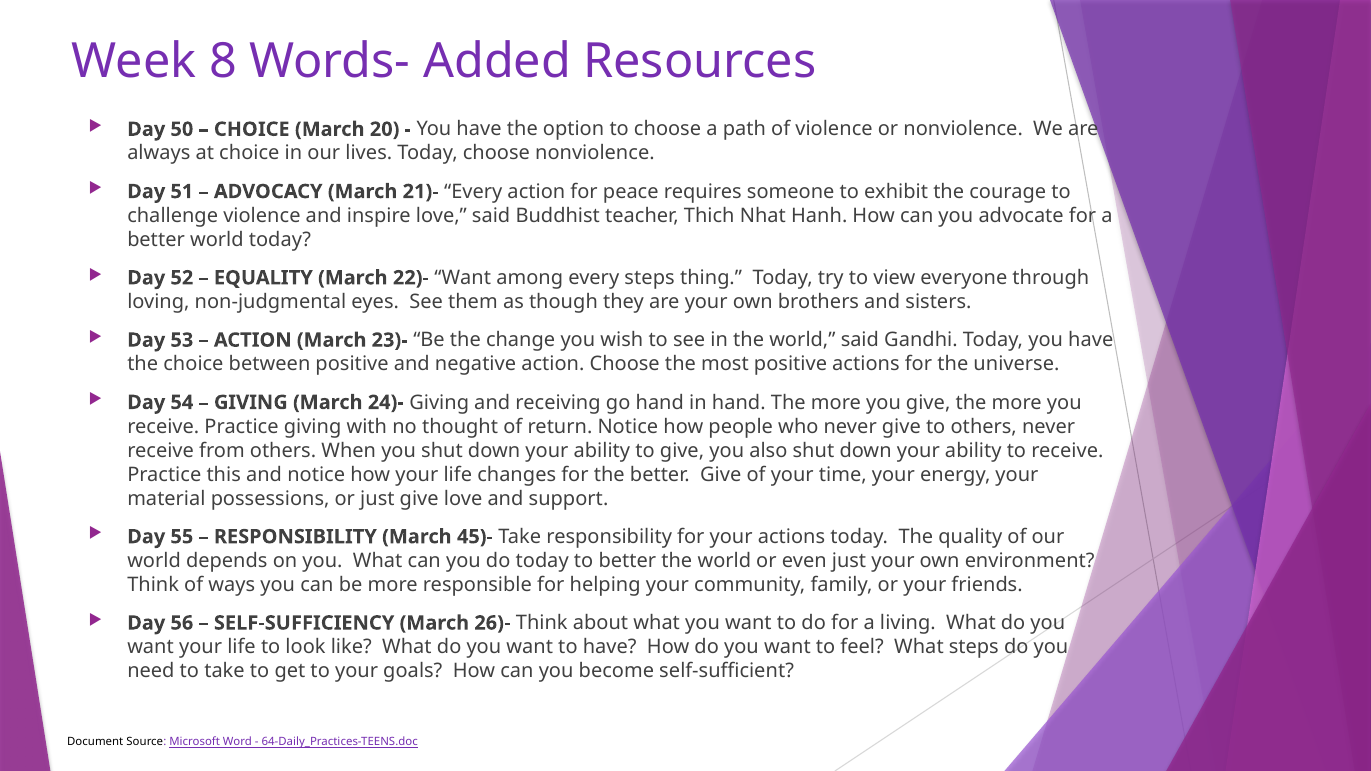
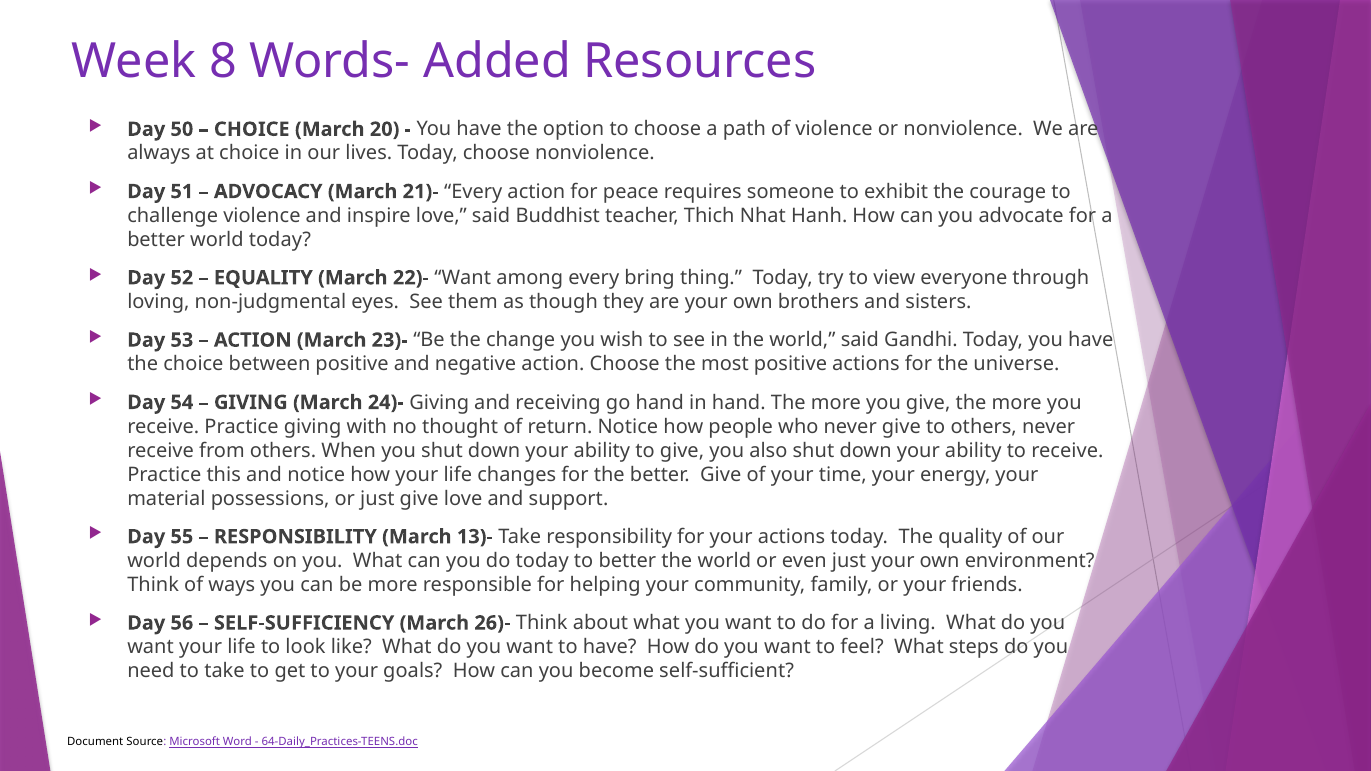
every steps: steps -> bring
45)-: 45)- -> 13)-
